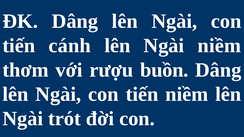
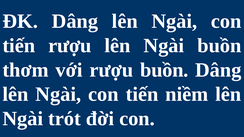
tiến cánh: cánh -> rượu
Ngài niềm: niềm -> buồn
